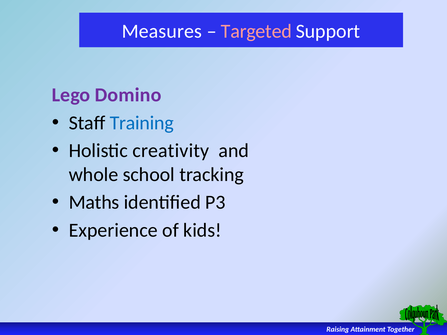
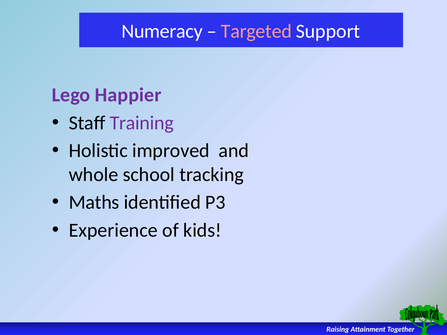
Measures: Measures -> Numeracy
Domino: Domino -> Happier
Training colour: blue -> purple
creativity: creativity -> improved
